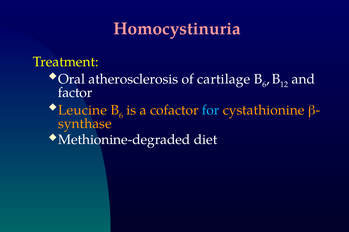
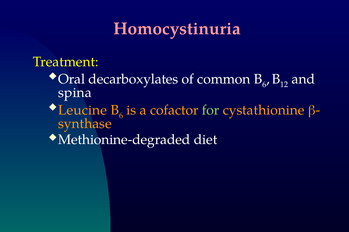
atherosclerosis: atherosclerosis -> decarboxylates
cartilage: cartilage -> common
factor: factor -> spina
for colour: light blue -> light green
